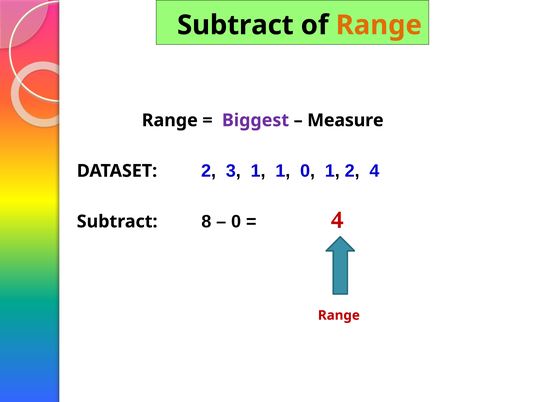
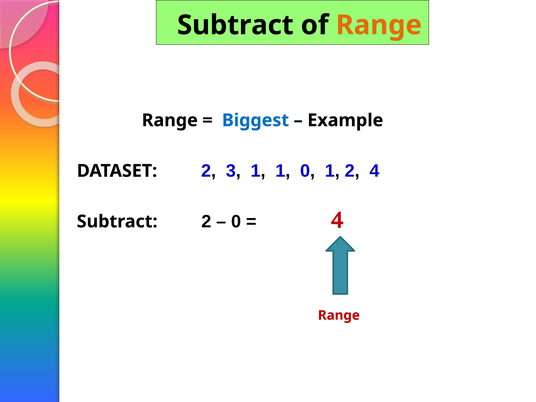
Biggest colour: purple -> blue
Measure: Measure -> Example
Subtract 8: 8 -> 2
